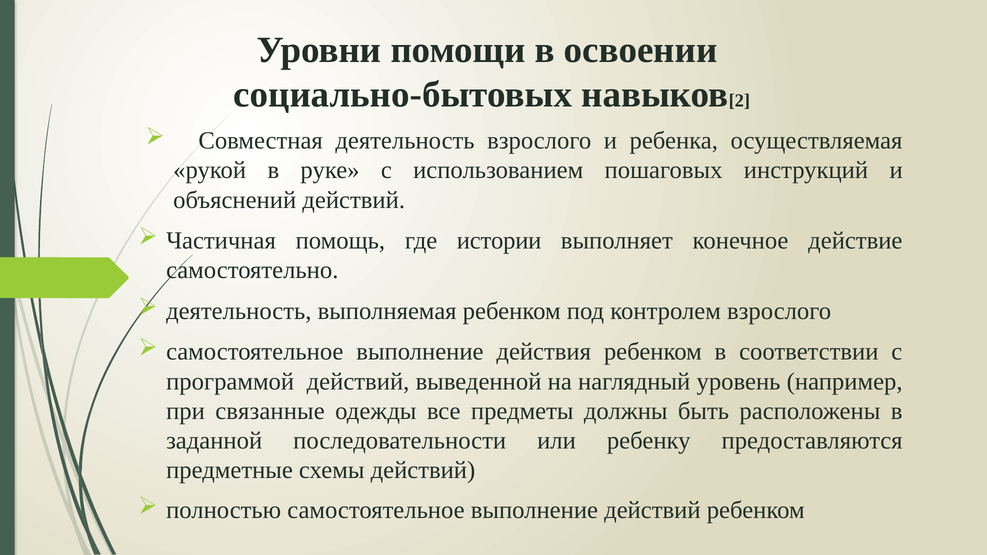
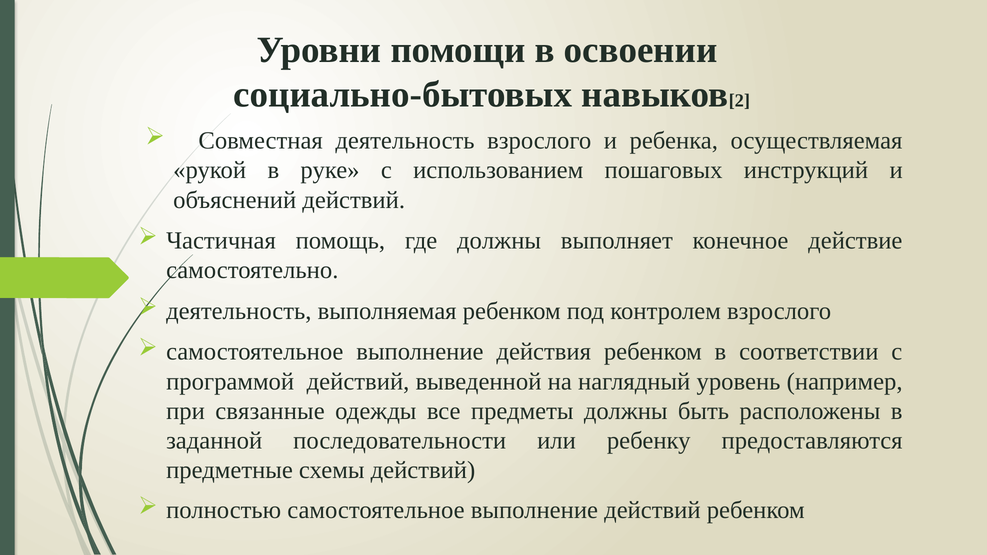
где истории: истории -> должны
